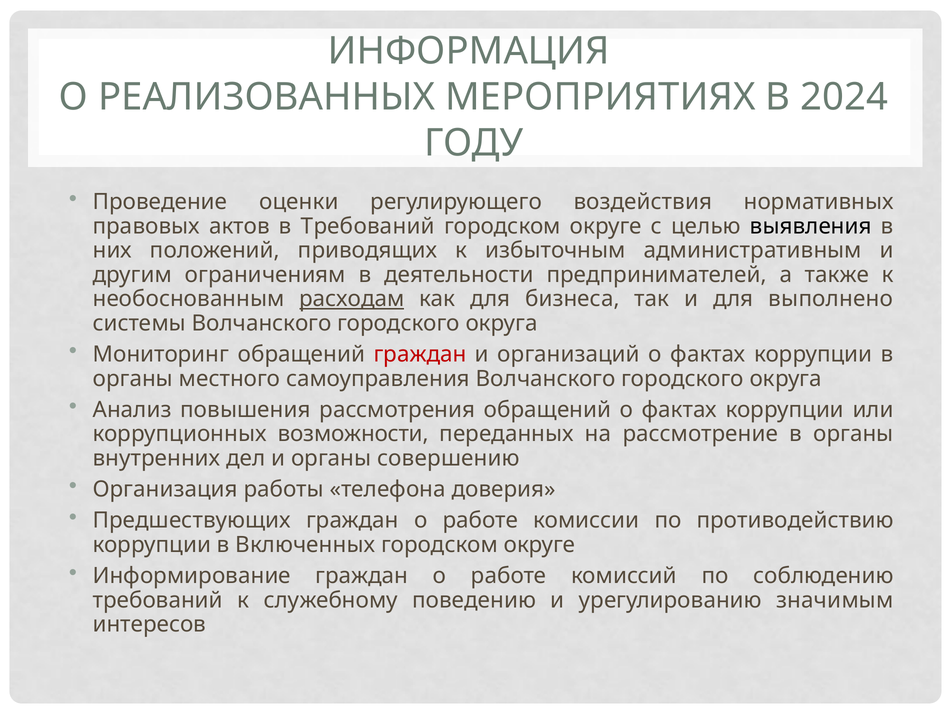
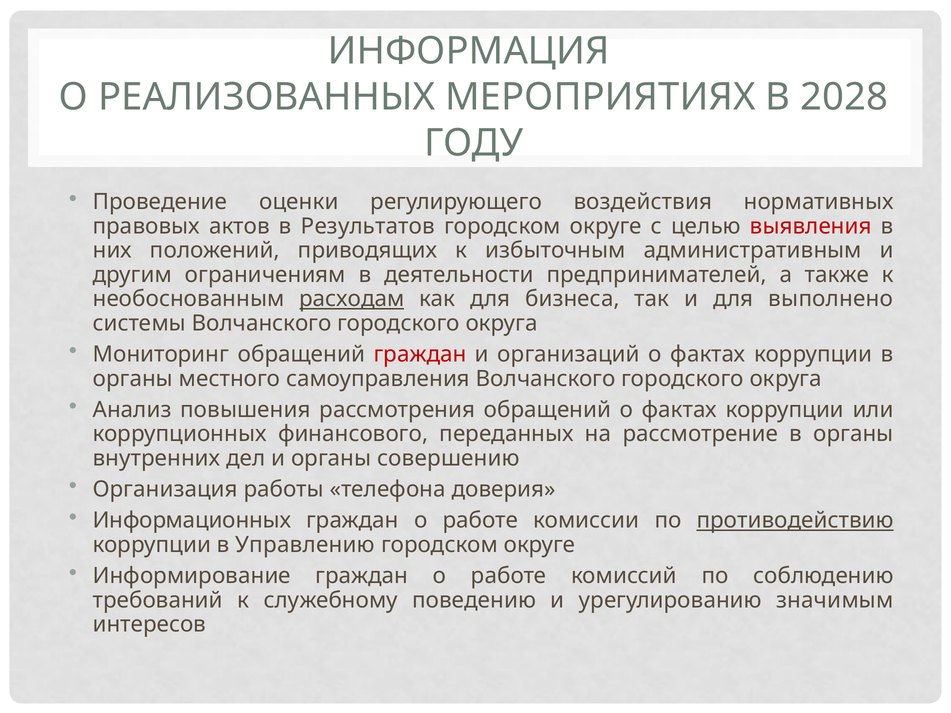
2024: 2024 -> 2028
в Требований: Требований -> Результатов
выявления colour: black -> red
возможности: возможности -> финансового
Предшествующих: Предшествующих -> Информационных
противодействию underline: none -> present
Включенных: Включенных -> Управлению
